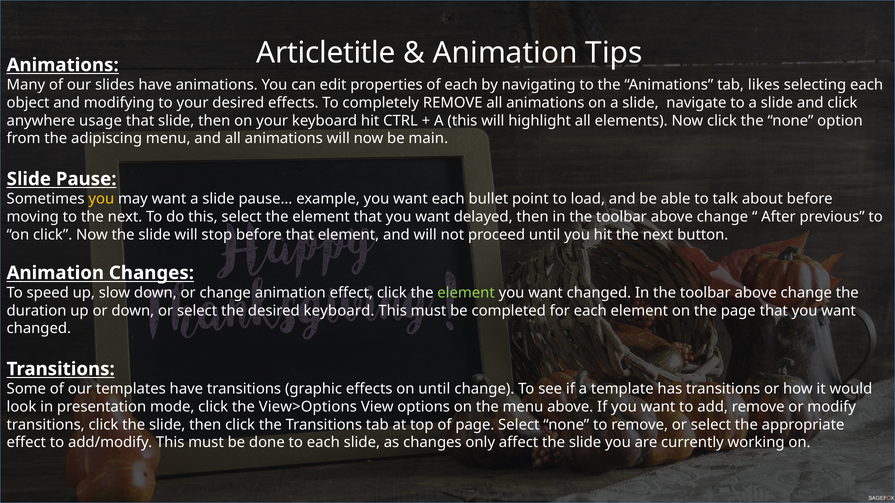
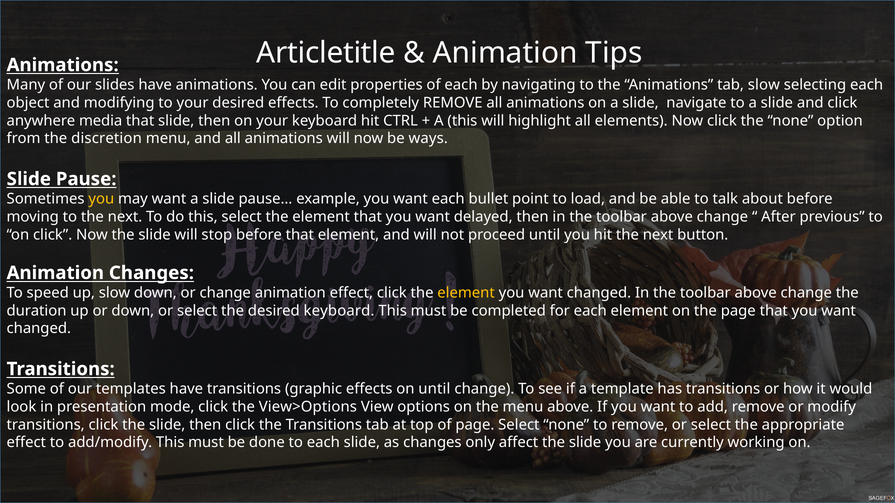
tab likes: likes -> slow
usage: usage -> media
adipiscing: adipiscing -> discretion
main: main -> ways
element at (466, 293) colour: light green -> yellow
